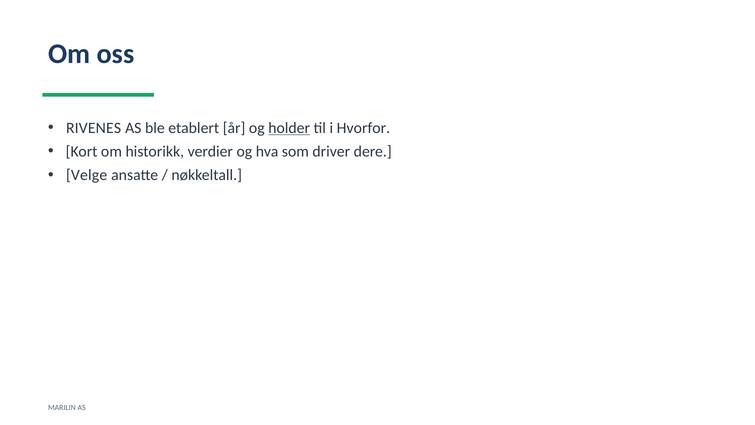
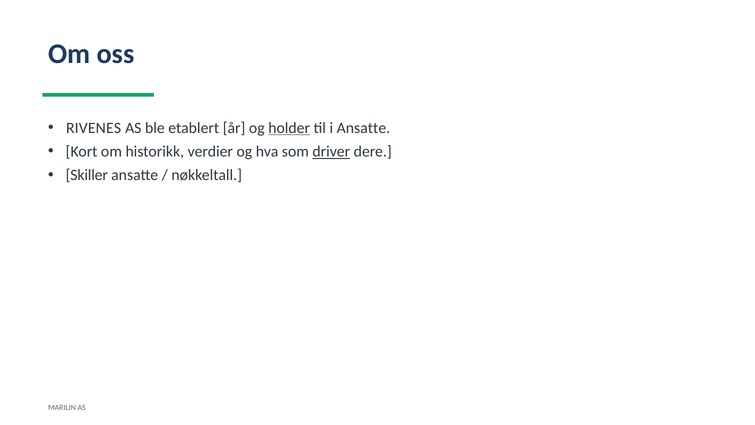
i Hvorfor: Hvorfor -> Ansatte
driver underline: none -> present
Velge: Velge -> Skiller
